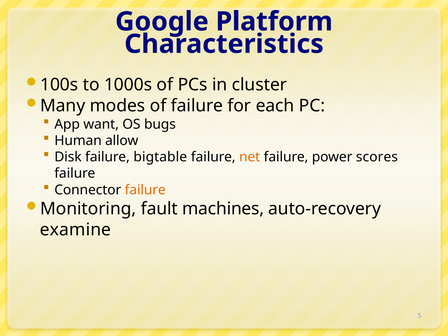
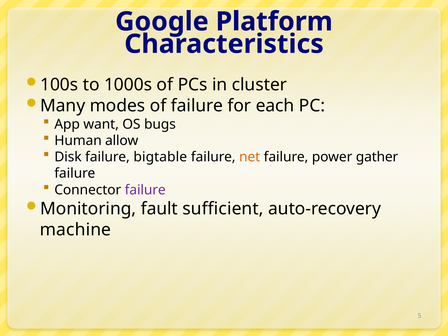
scores: scores -> gather
failure at (145, 190) colour: orange -> purple
machines: machines -> sufficient
examine: examine -> machine
